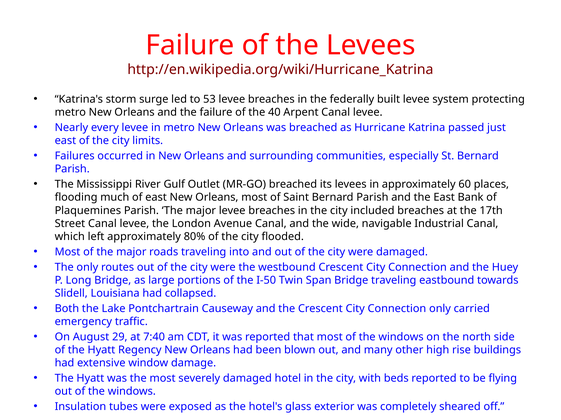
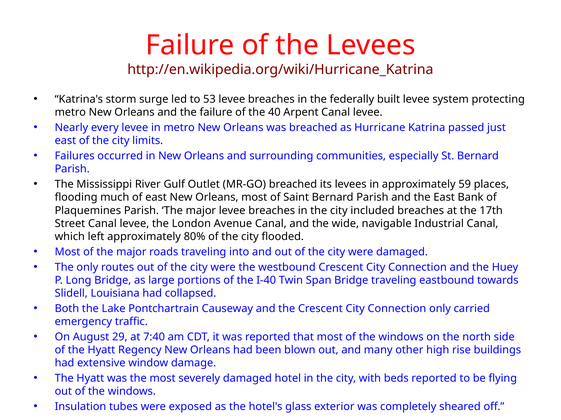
60: 60 -> 59
I-50: I-50 -> I-40
